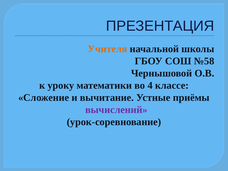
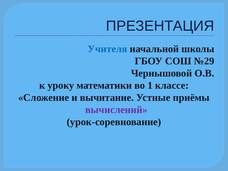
Учителя colour: orange -> blue
№58: №58 -> №29
4: 4 -> 1
